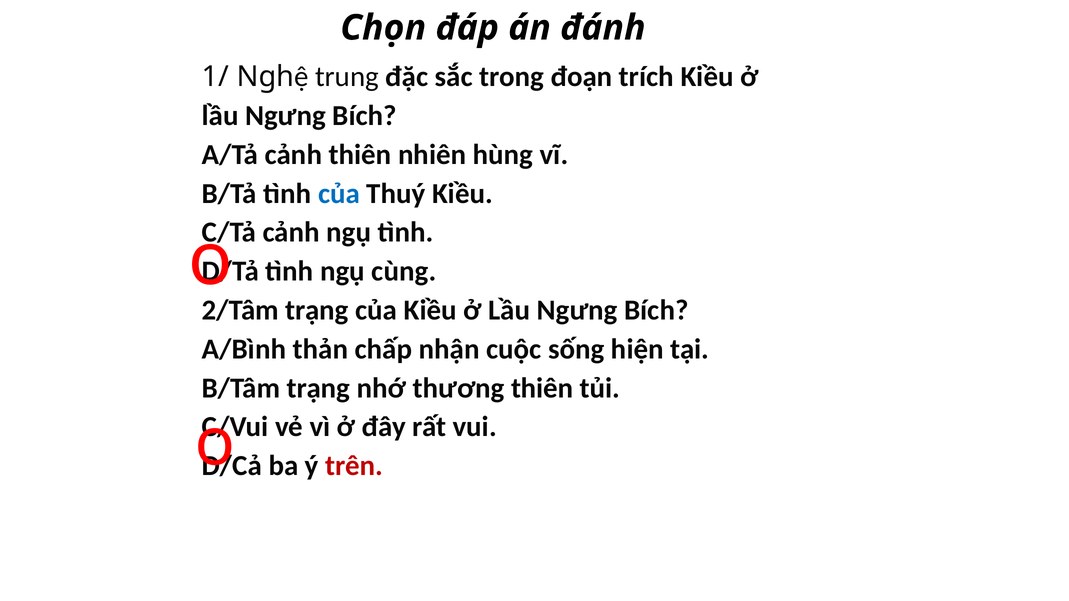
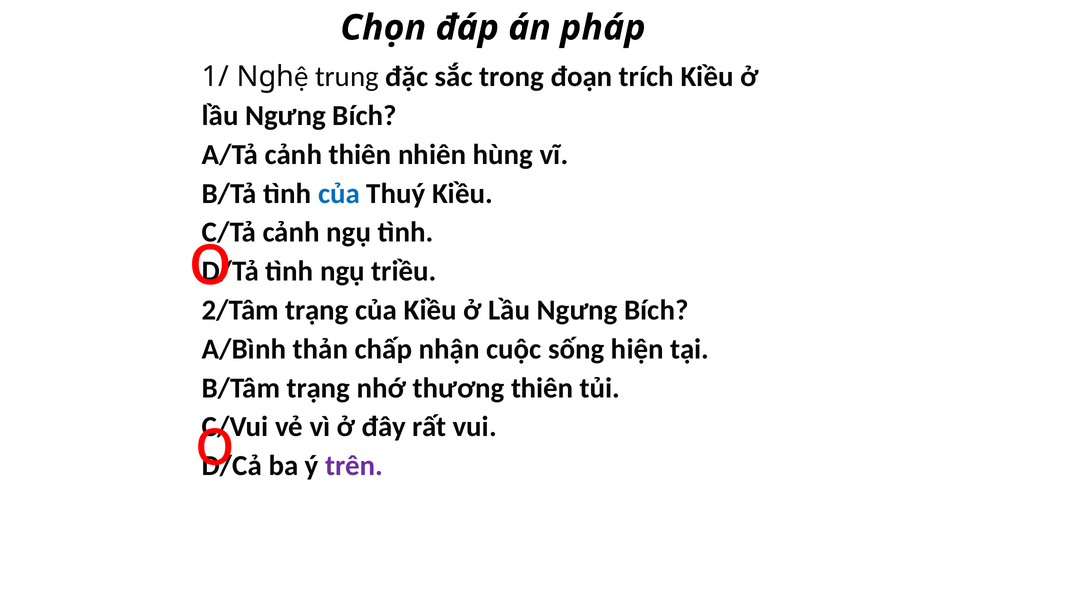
đánh: đánh -> pháp
cùng: cùng -> triều
trên colour: red -> purple
